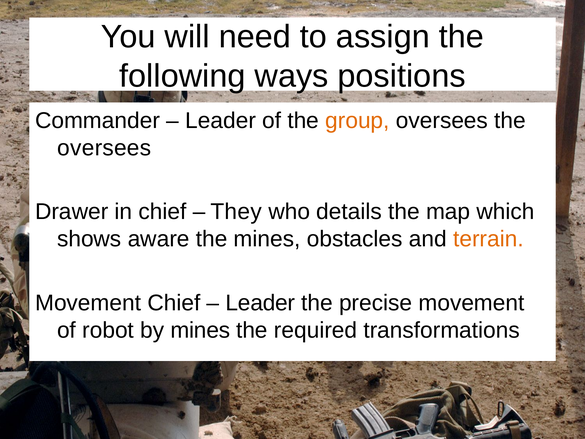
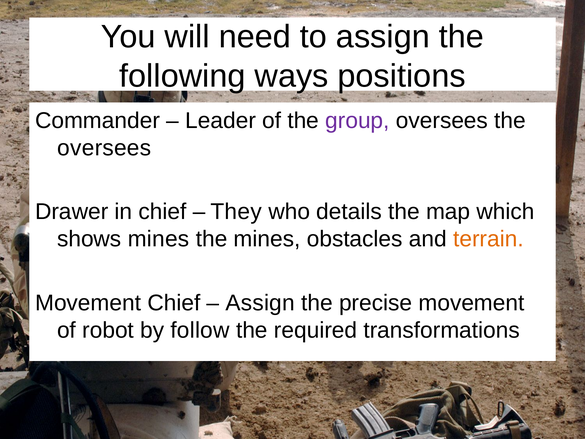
group colour: orange -> purple
shows aware: aware -> mines
Leader at (260, 303): Leader -> Assign
by mines: mines -> follow
